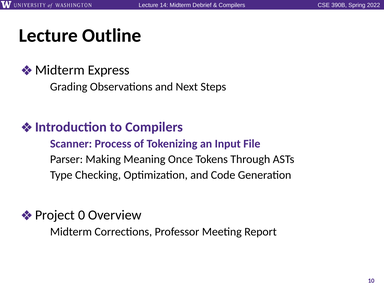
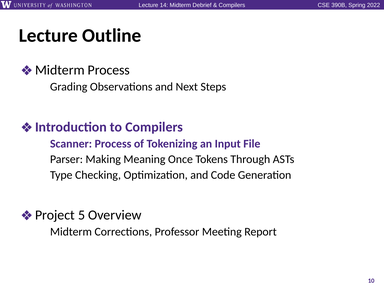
Express at (109, 70): Express -> Process
0: 0 -> 5
